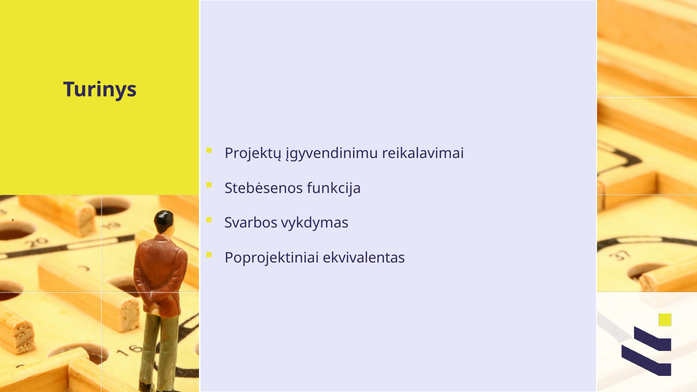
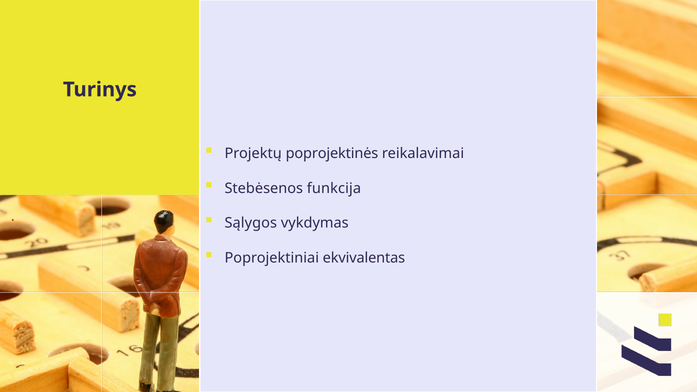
įgyvendinimu: įgyvendinimu -> poprojektinės
Svarbos: Svarbos -> Sąlygos
